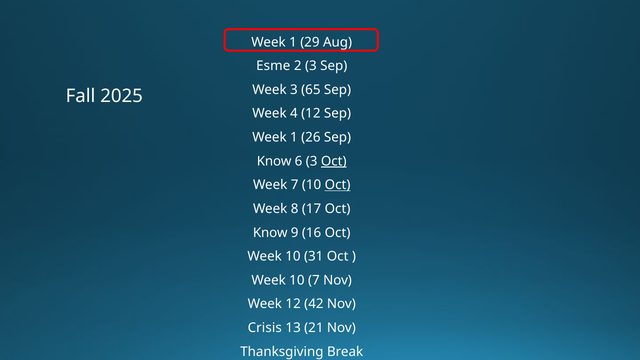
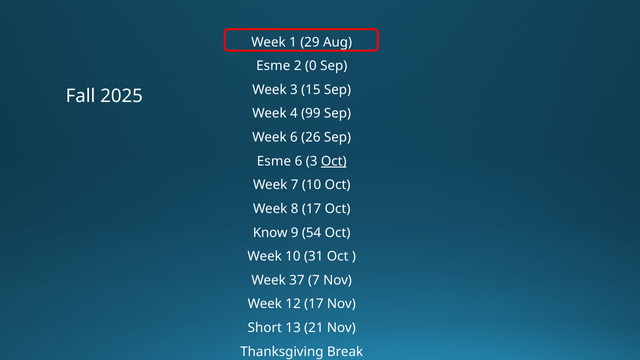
2 3: 3 -> 0
65: 65 -> 15
4 12: 12 -> 99
1 at (294, 137): 1 -> 6
Know at (274, 161): Know -> Esme
Oct at (338, 185) underline: present -> none
16: 16 -> 54
10 at (297, 280): 10 -> 37
12 42: 42 -> 17
Crisis: Crisis -> Short
